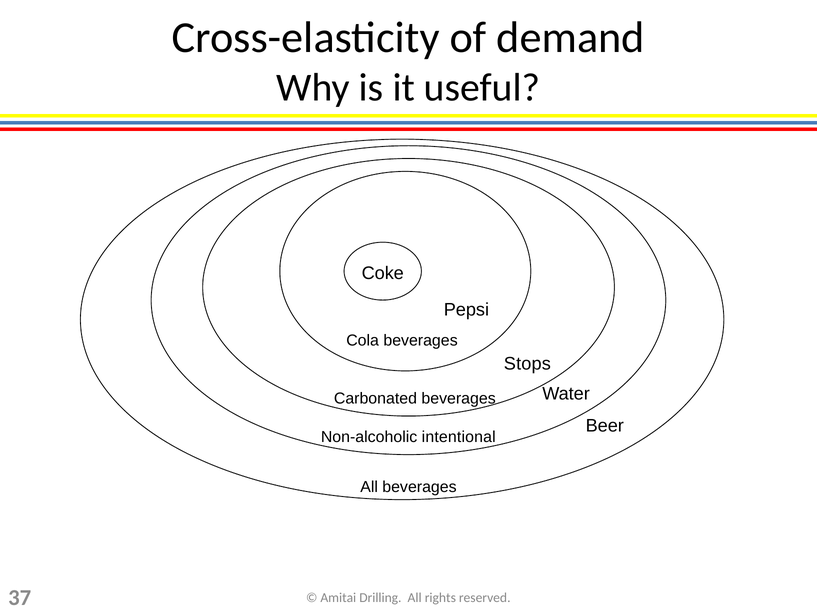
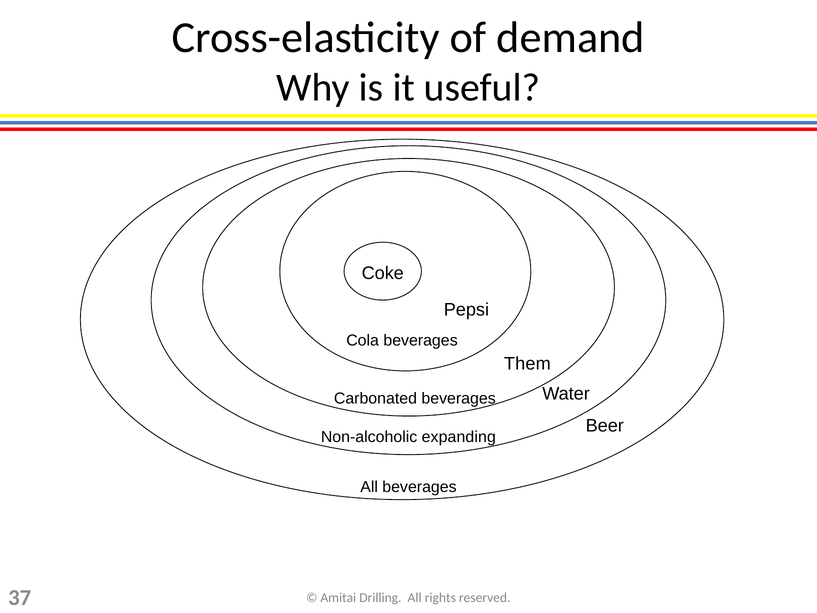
Stops: Stops -> Them
intentional: intentional -> expanding
